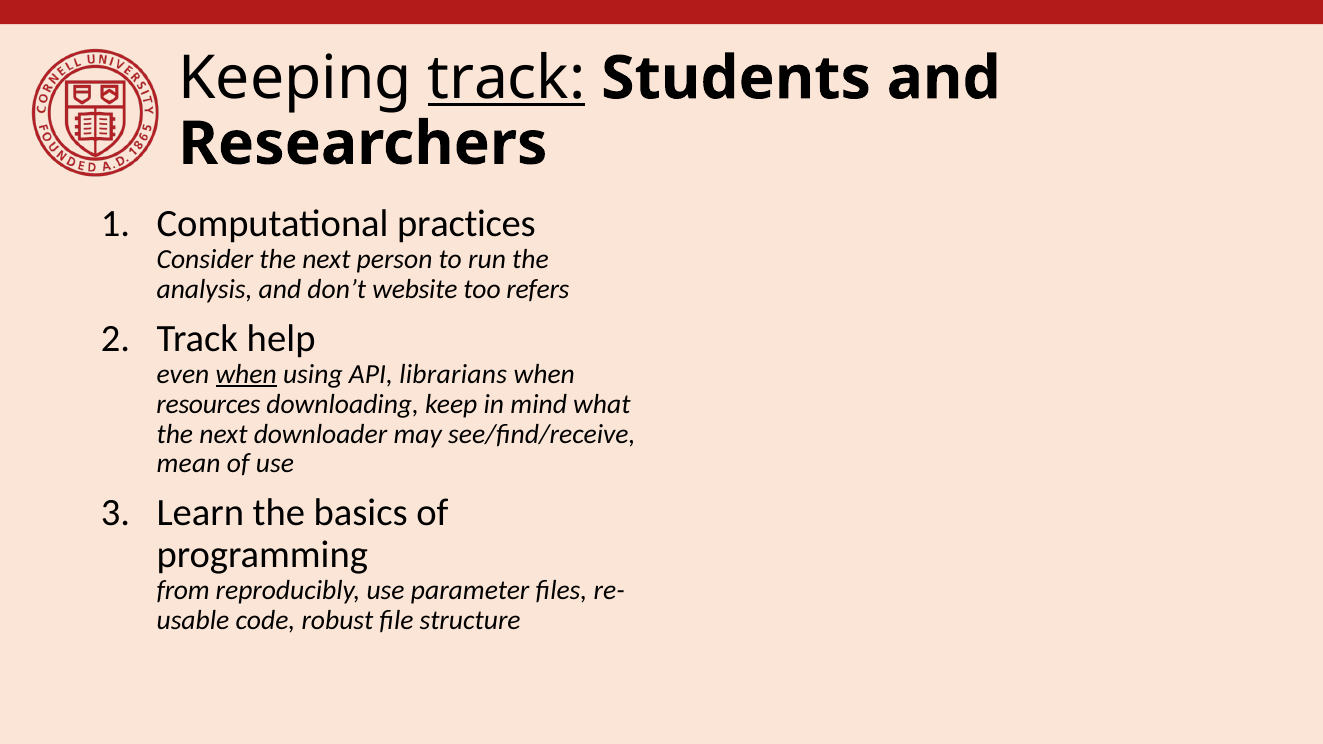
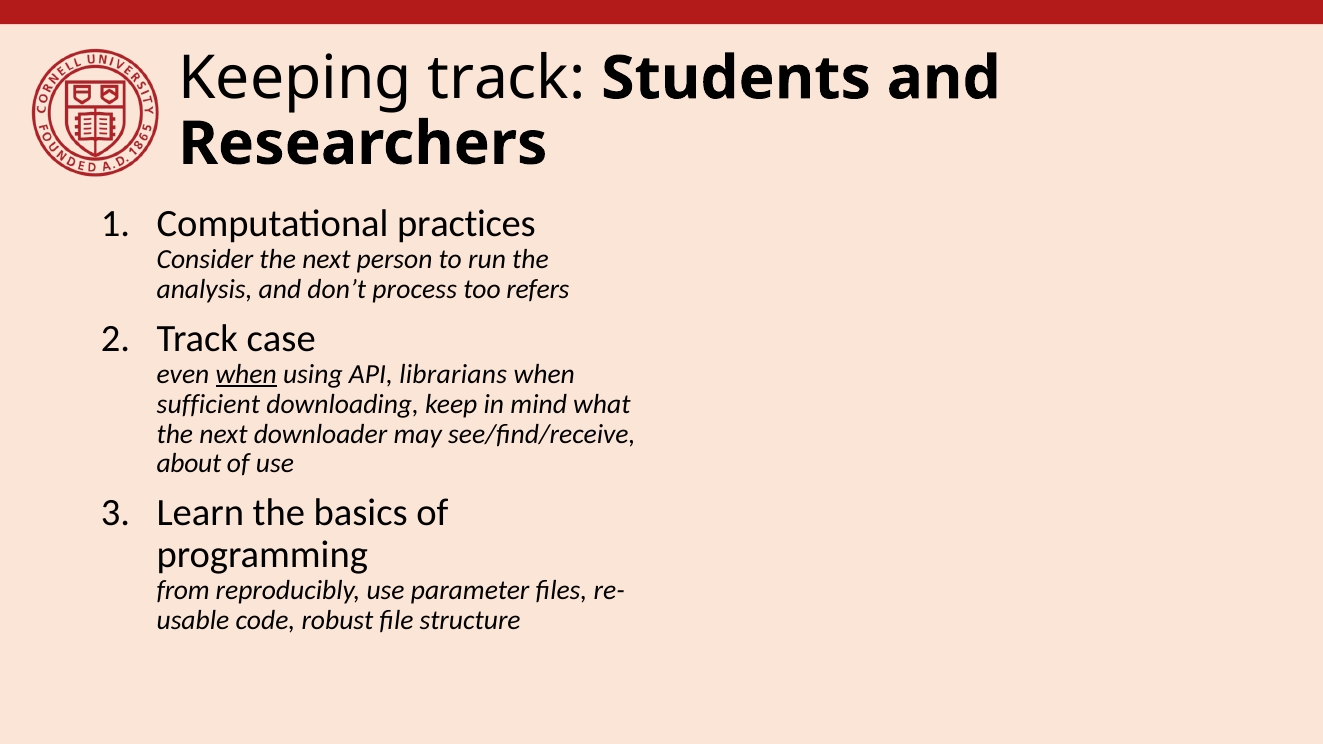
track at (506, 78) underline: present -> none
website: website -> process
help: help -> case
resources: resources -> sufficient
mean: mean -> about
